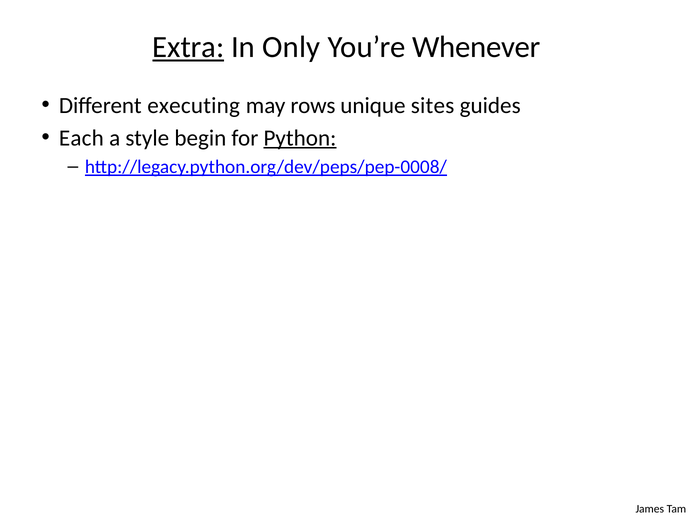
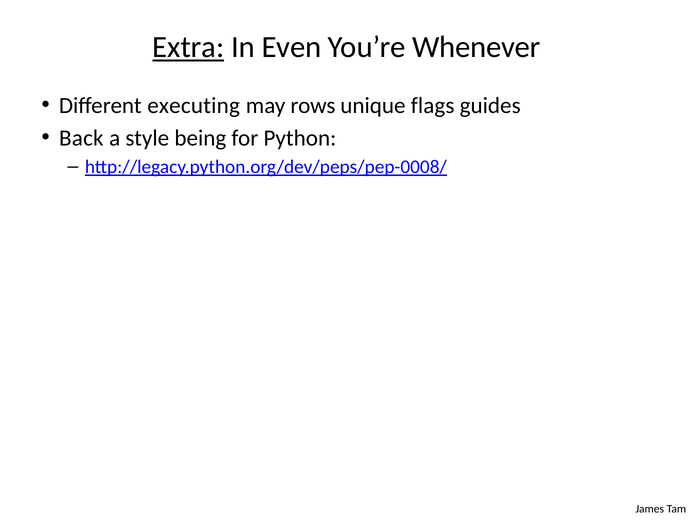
Only: Only -> Even
sites: sites -> flags
Each: Each -> Back
begin: begin -> being
Python underline: present -> none
